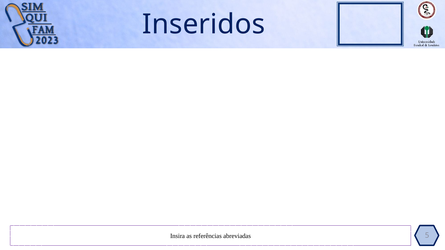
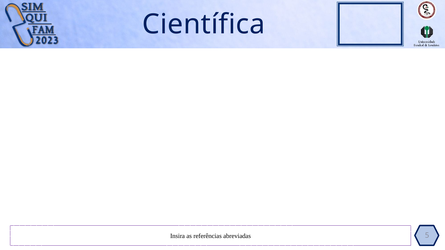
Inseridos: Inseridos -> Científica
